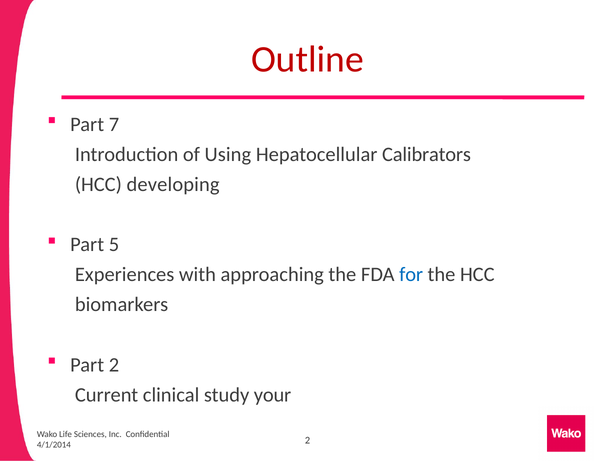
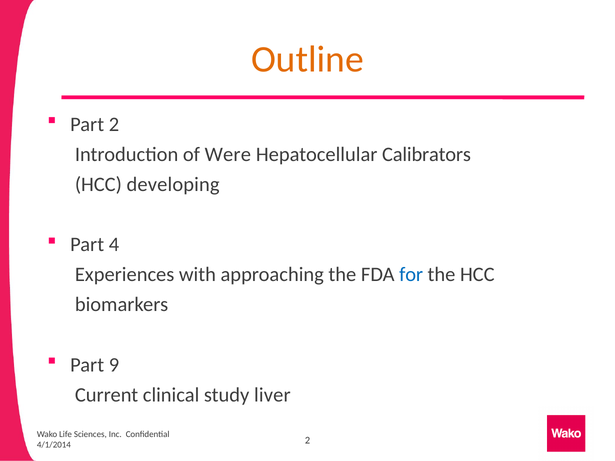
Outline colour: red -> orange
Part 7: 7 -> 2
Using: Using -> Were
5: 5 -> 4
Part 2: 2 -> 9
your: your -> liver
